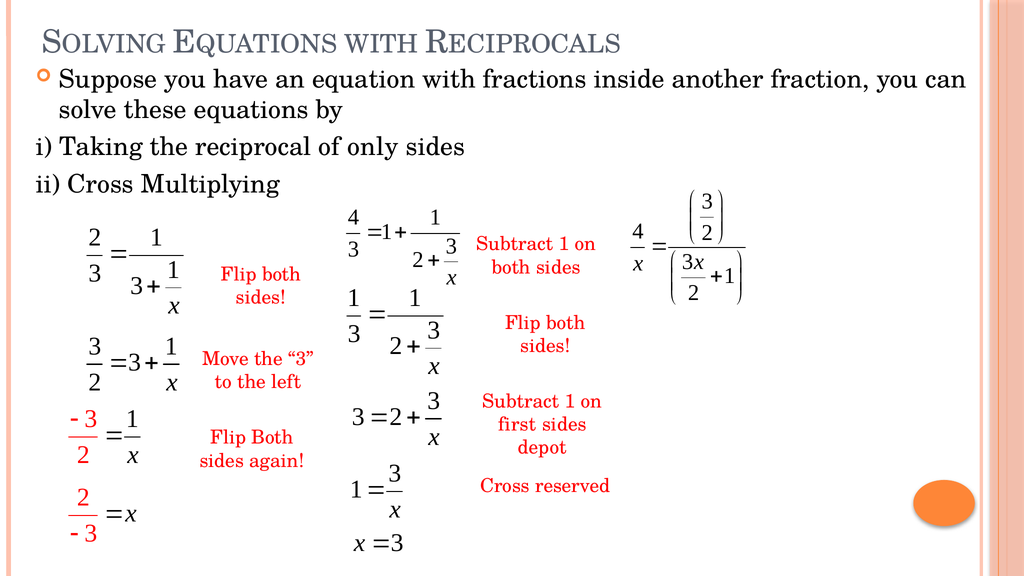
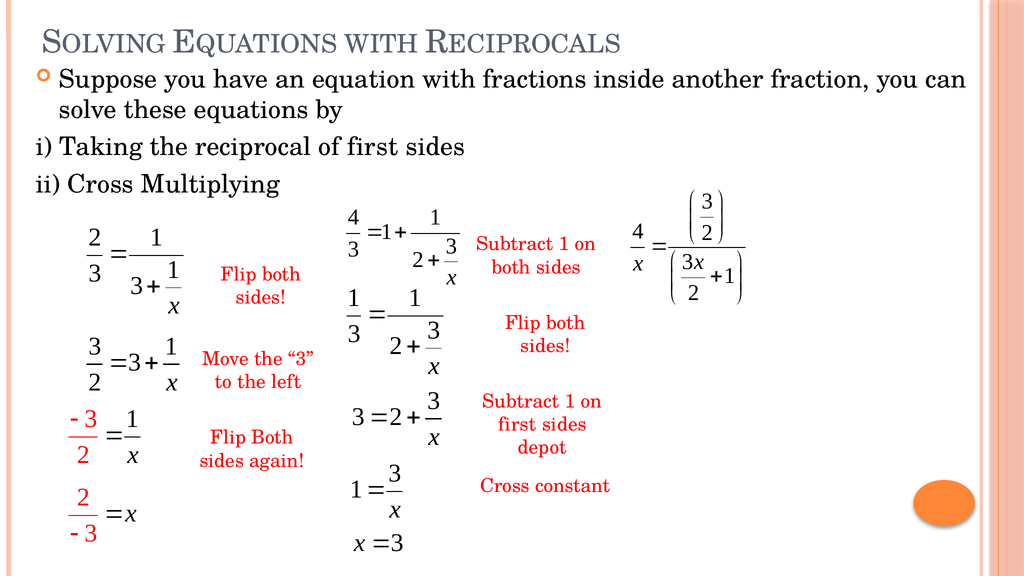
of only: only -> first
reserved: reserved -> constant
